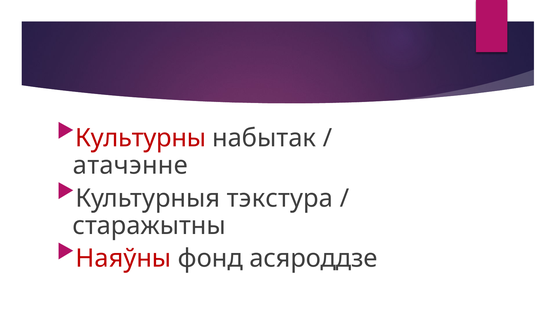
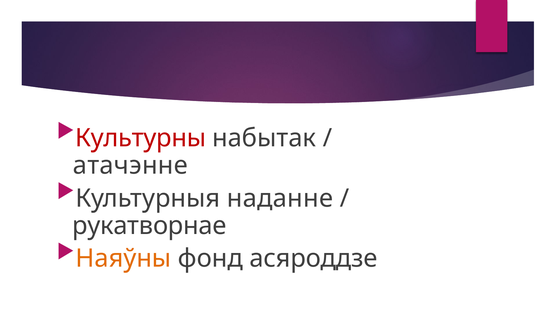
тэкстура: тэкстура -> наданне
старажытны: старажытны -> рукатворнае
Наяўны colour: red -> orange
